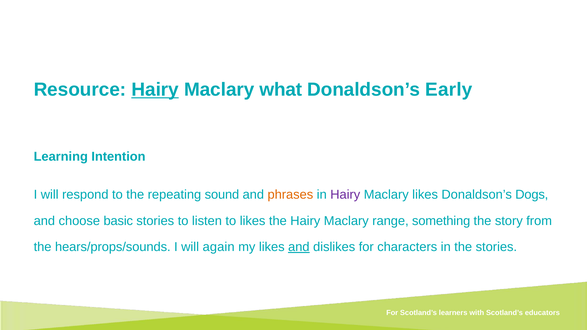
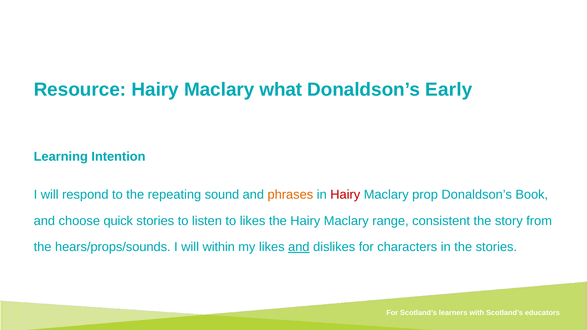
Hairy at (155, 90) underline: present -> none
Hairy at (345, 195) colour: purple -> red
Maclary likes: likes -> prop
Dogs: Dogs -> Book
basic: basic -> quick
something: something -> consistent
again: again -> within
